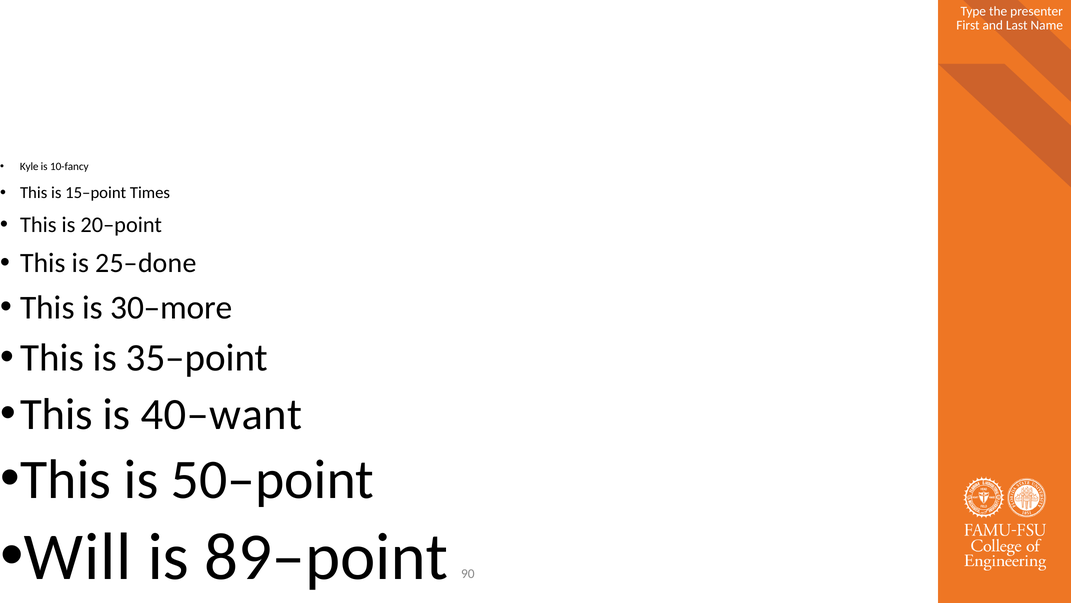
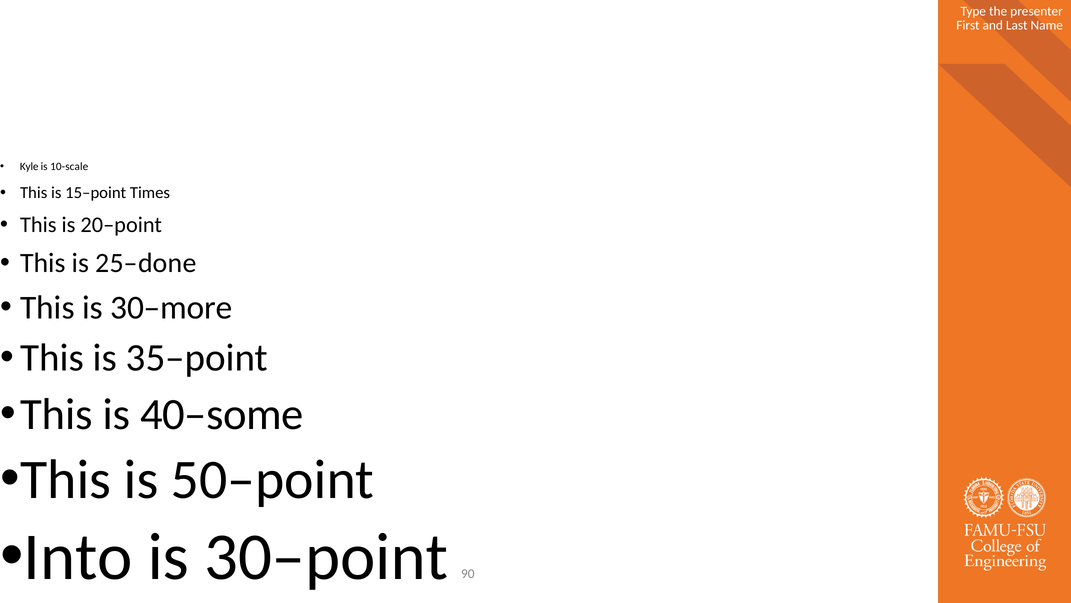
10-fancy: 10-fancy -> 10-scale
40–want: 40–want -> 40–some
Will: Will -> Into
89–point: 89–point -> 30–point
